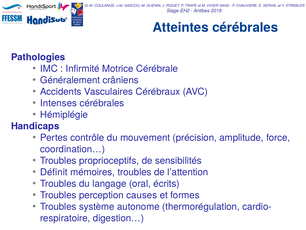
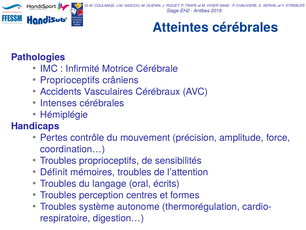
Généralement at (70, 80): Généralement -> Proprioceptifs
causes: causes -> centres
